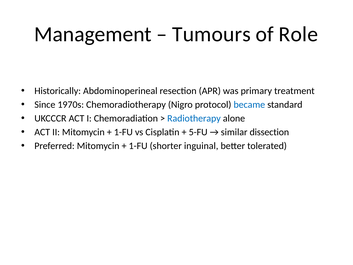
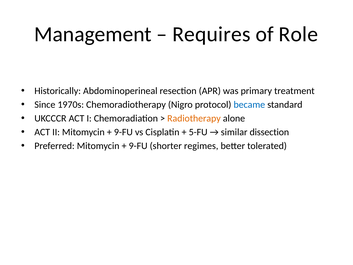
Tumours: Tumours -> Requires
Radiotherapy colour: blue -> orange
1-FU at (123, 132): 1-FU -> 9-FU
1-FU at (138, 146): 1-FU -> 9-FU
inguinal: inguinal -> regimes
